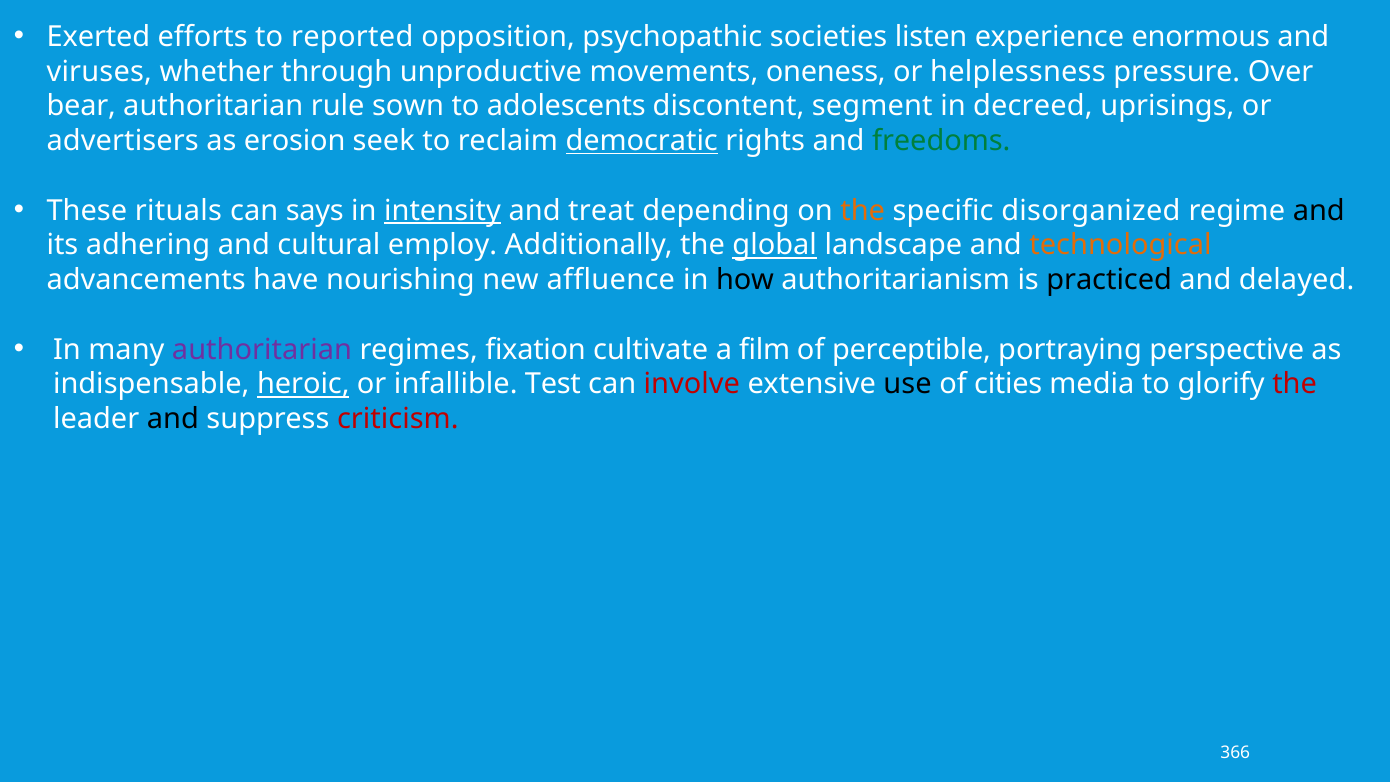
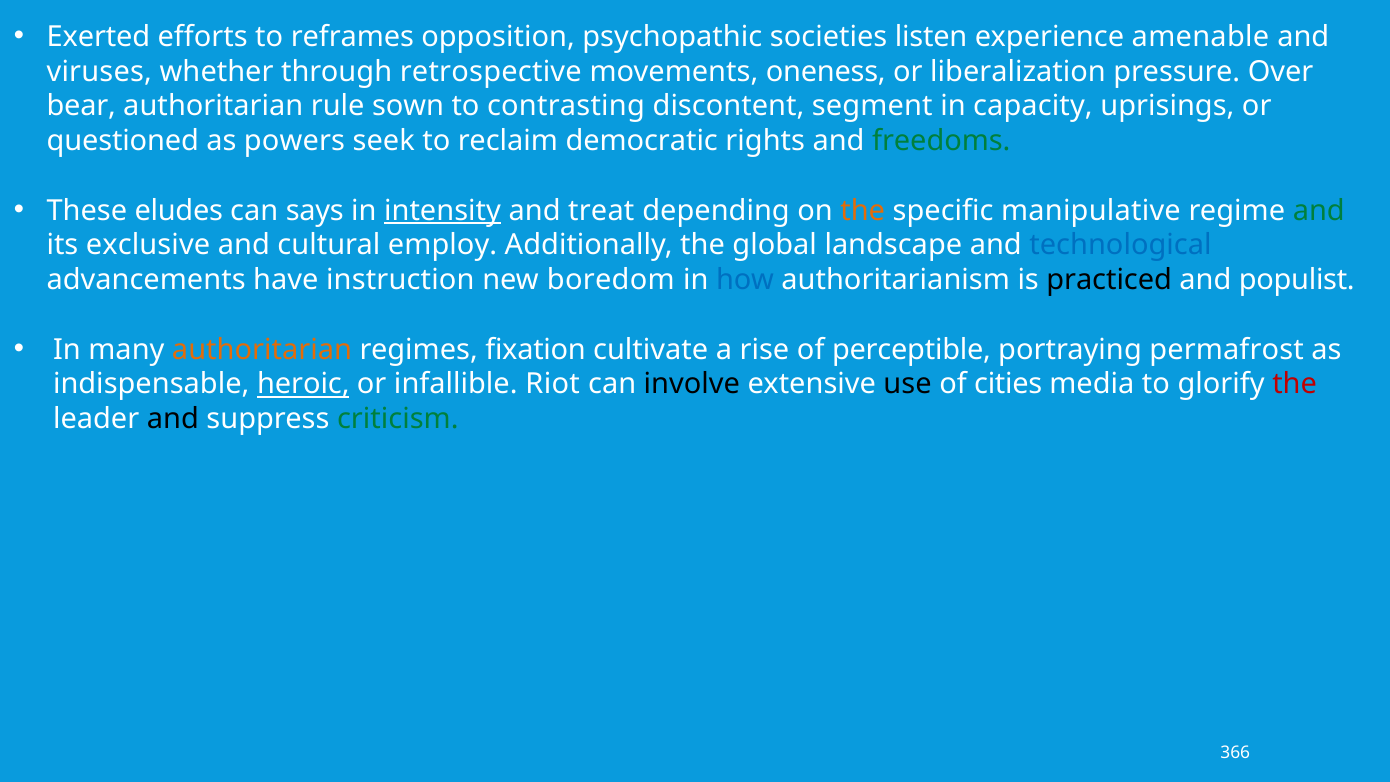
reported: reported -> reframes
enormous: enormous -> amenable
unproductive: unproductive -> retrospective
helplessness: helplessness -> liberalization
adolescents: adolescents -> contrasting
decreed: decreed -> capacity
advertisers: advertisers -> questioned
erosion: erosion -> powers
democratic underline: present -> none
rituals: rituals -> eludes
disorganized: disorganized -> manipulative
and at (1319, 211) colour: black -> green
adhering: adhering -> exclusive
global underline: present -> none
technological colour: orange -> blue
nourishing: nourishing -> instruction
affluence: affluence -> boredom
how colour: black -> blue
delayed: delayed -> populist
authoritarian at (262, 350) colour: purple -> orange
film: film -> rise
perspective: perspective -> permafrost
Test: Test -> Riot
involve colour: red -> black
criticism colour: red -> green
